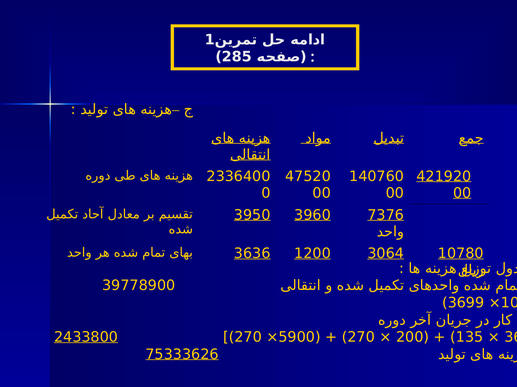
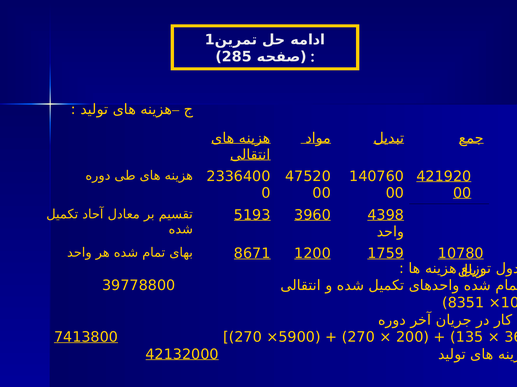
3950: 3950 -> 5193
7376: 7376 -> 4398
3636: 3636 -> 8671
3064: 3064 -> 1759
39778900: 39778900 -> 39778800
3699: 3699 -> 8351
2433800: 2433800 -> 7413800
75333626: 75333626 -> 42132000
